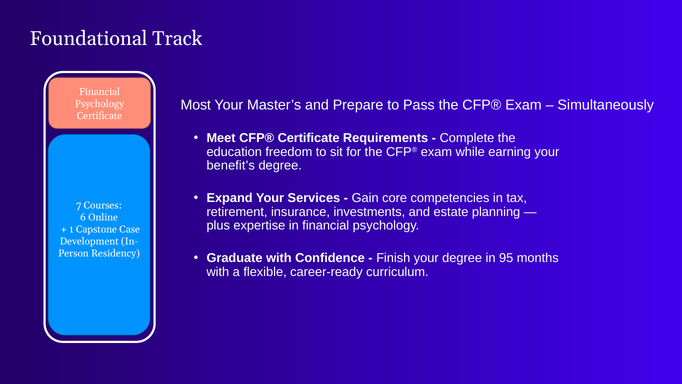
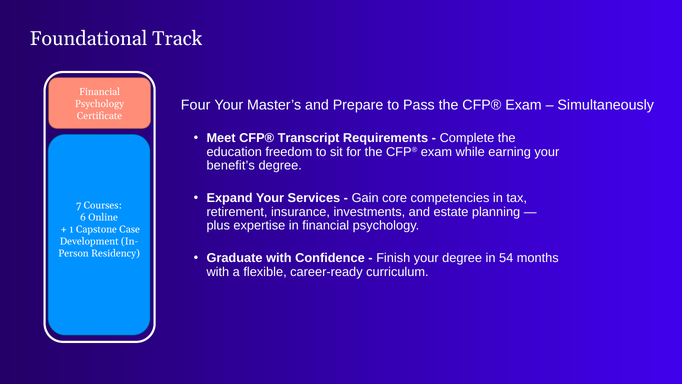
Most: Most -> Four
CFP® Certificate: Certificate -> Transcript
95: 95 -> 54
